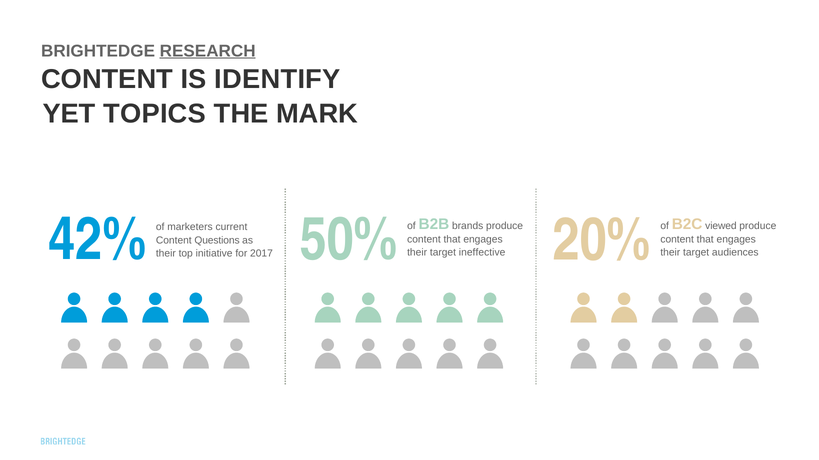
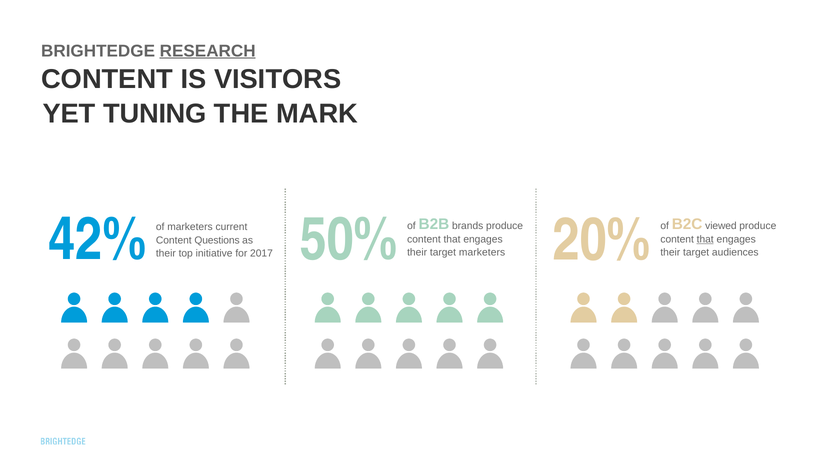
IDENTIFY: IDENTIFY -> VISITORS
TOPICS: TOPICS -> TUNING
that at (705, 240) underline: none -> present
target ineffective: ineffective -> marketers
